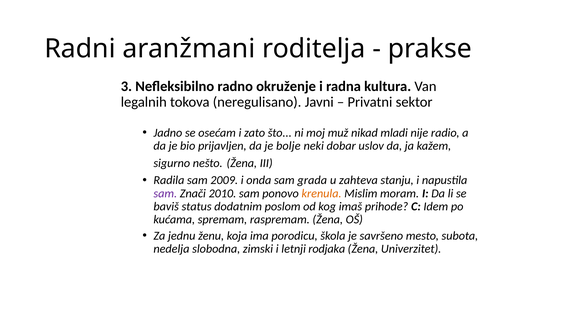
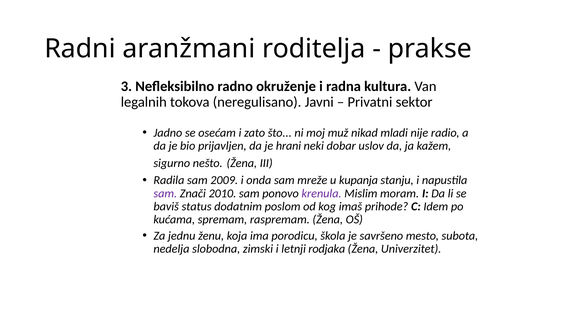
bolje: bolje -> hrani
grada: grada -> mreže
zahteva: zahteva -> kupanja
krenula colour: orange -> purple
